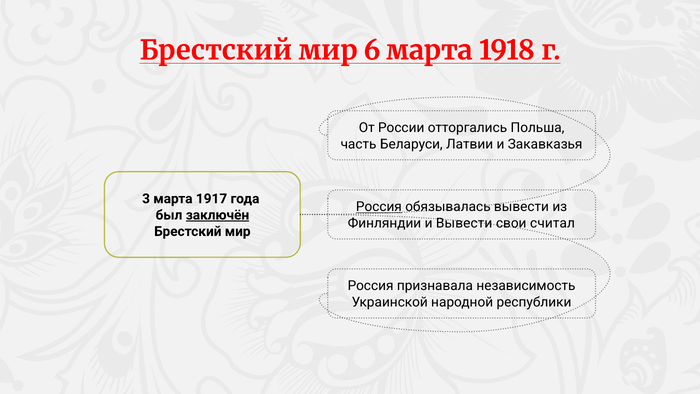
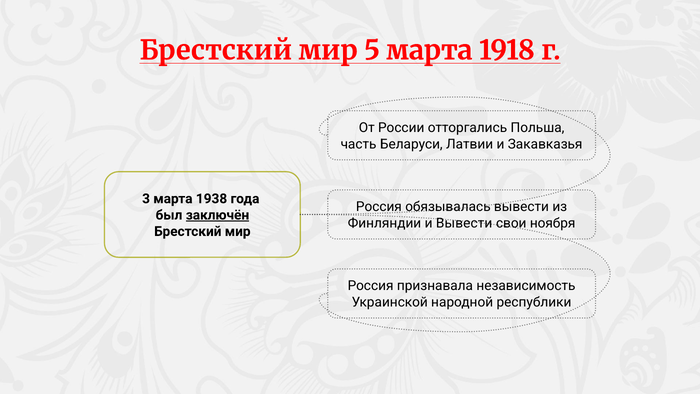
6: 6 -> 5
1917: 1917 -> 1938
Россия at (379, 207) underline: present -> none
считал: считал -> ноября
